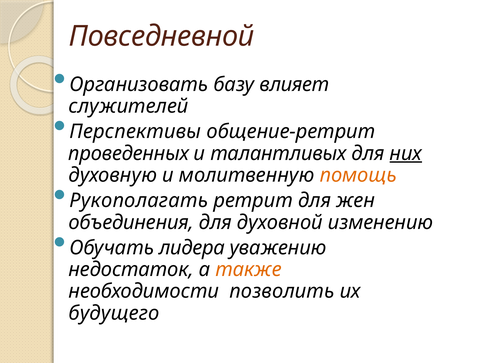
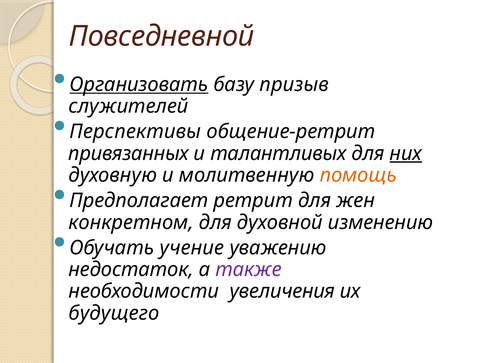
Организовать underline: none -> present
влияет: влияет -> призыв
проведенных: проведенных -> привязанных
Рукополагать: Рукополагать -> Предполагает
объединения: объединения -> конкретном
лидера: лидера -> учение
также colour: orange -> purple
позволить: позволить -> увеличения
